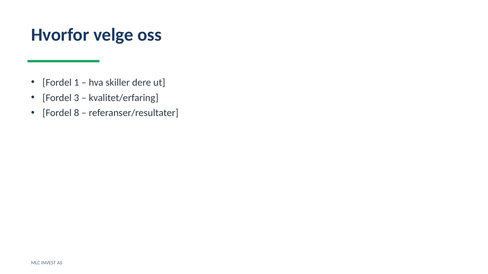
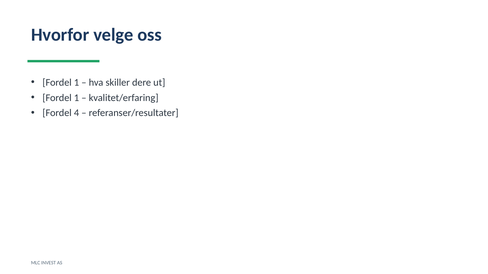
3 at (77, 98): 3 -> 1
8: 8 -> 4
